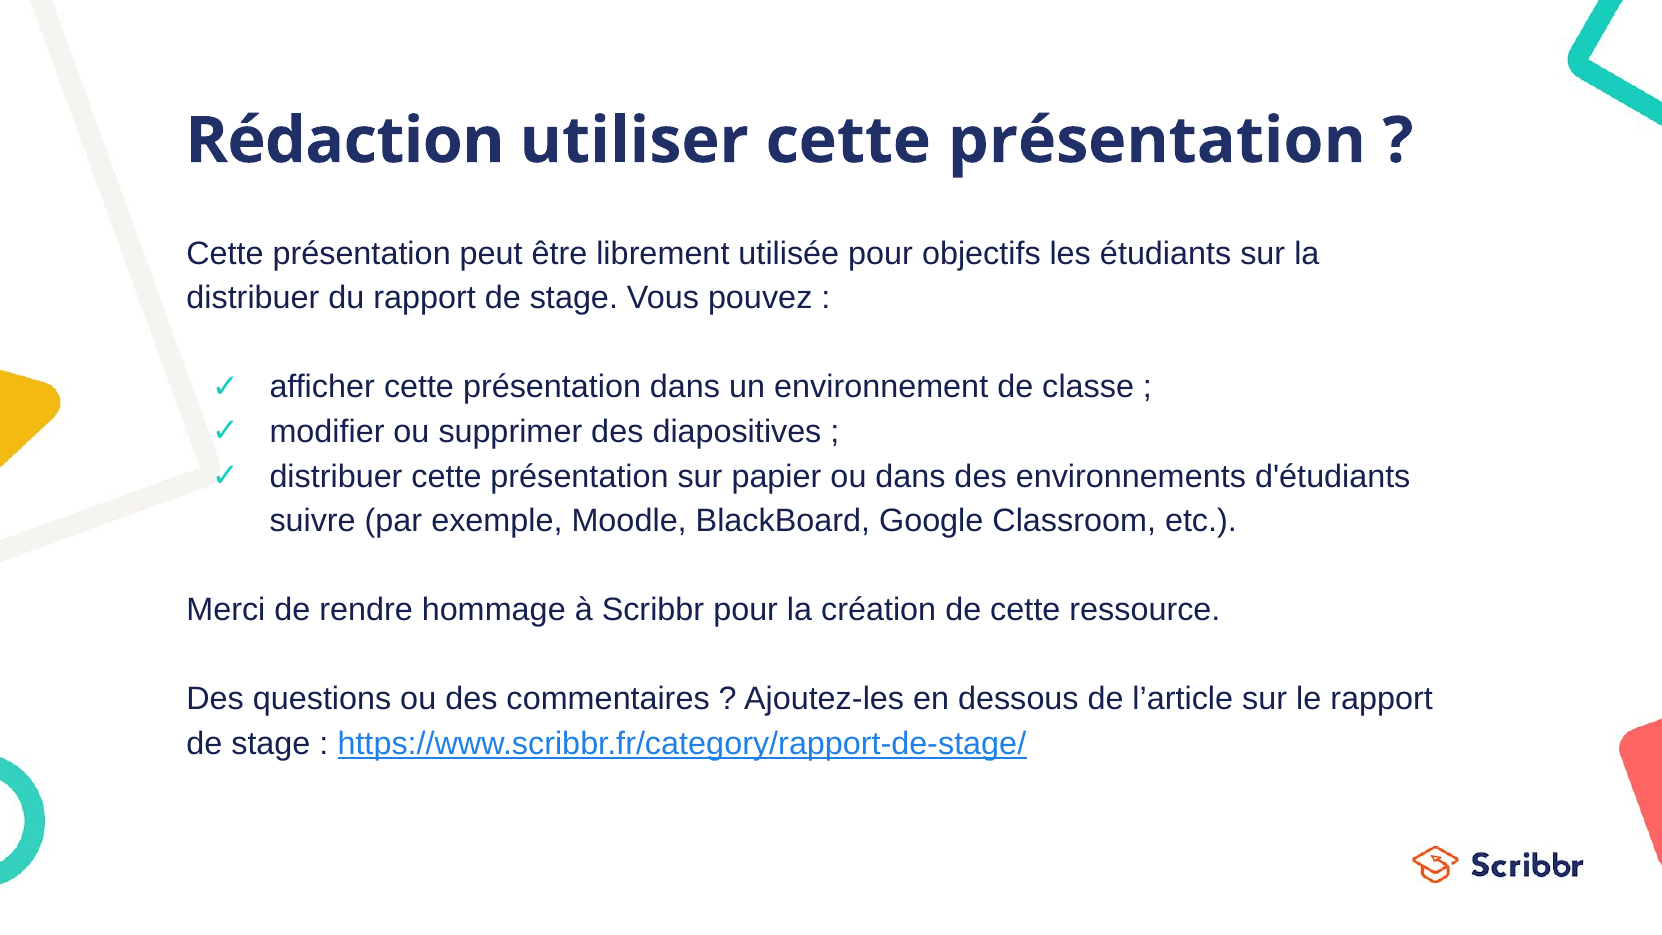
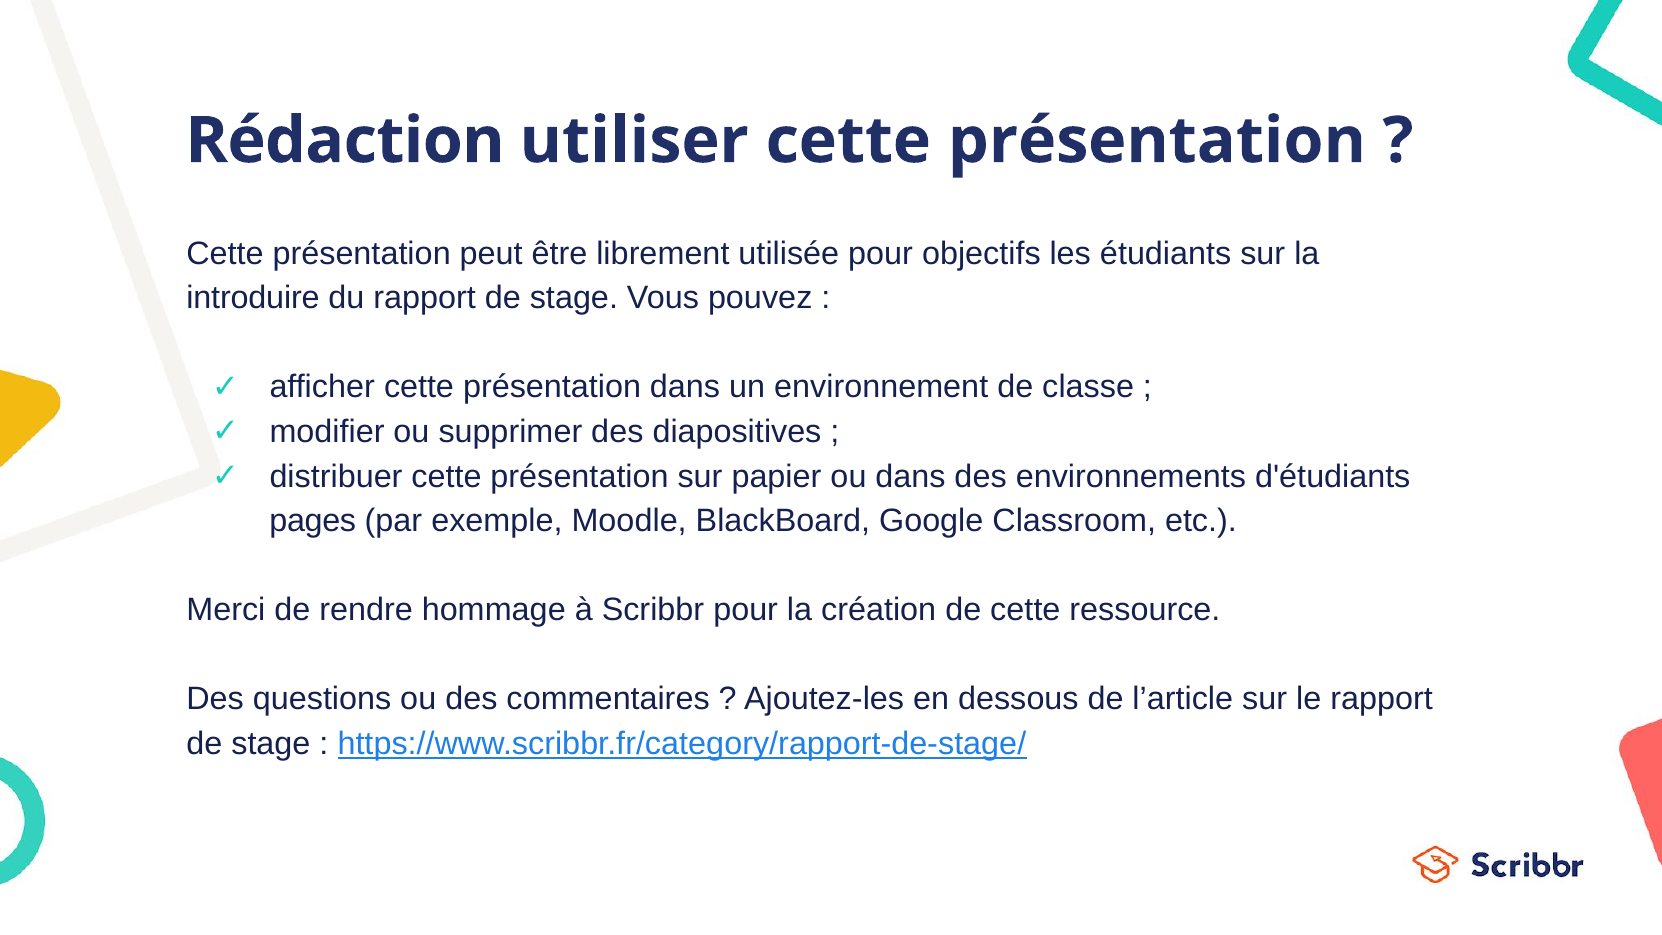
distribuer at (253, 298): distribuer -> introduire
suivre: suivre -> pages
